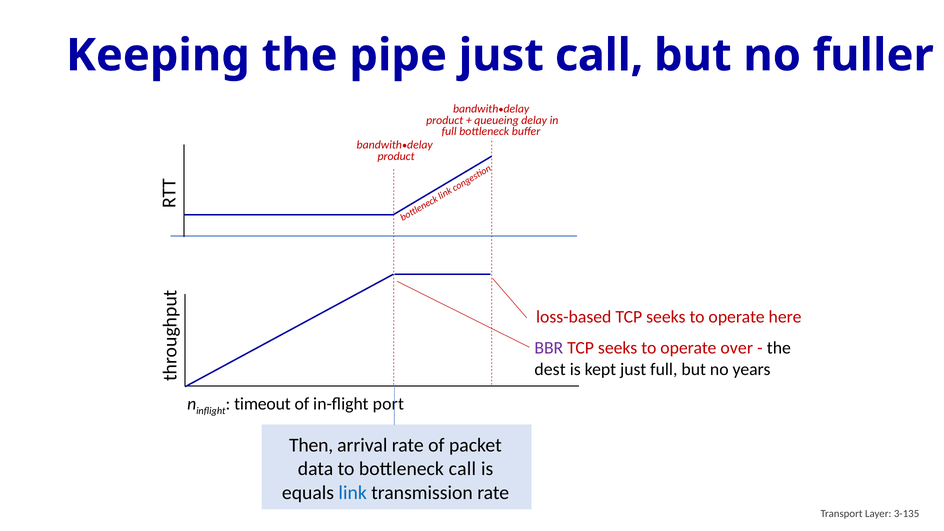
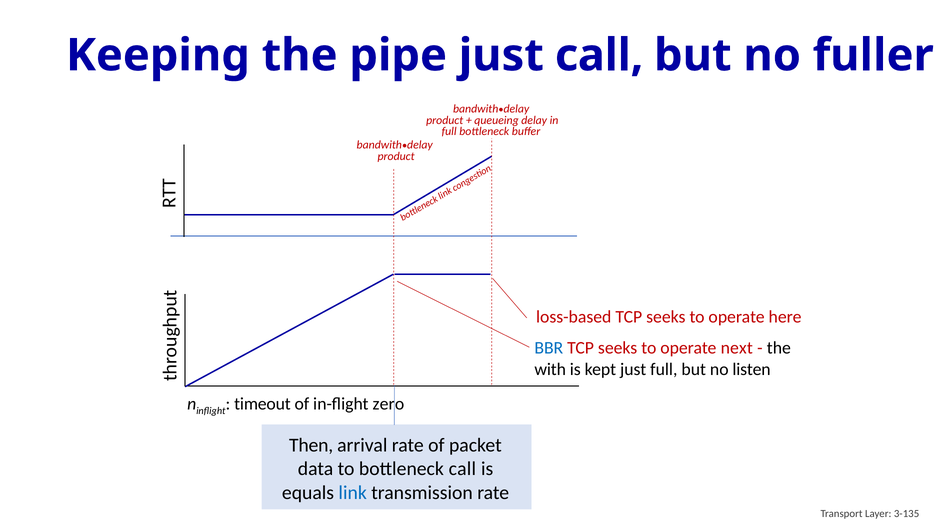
BBR colour: purple -> blue
over: over -> next
dest: dest -> with
years: years -> listen
port: port -> zero
